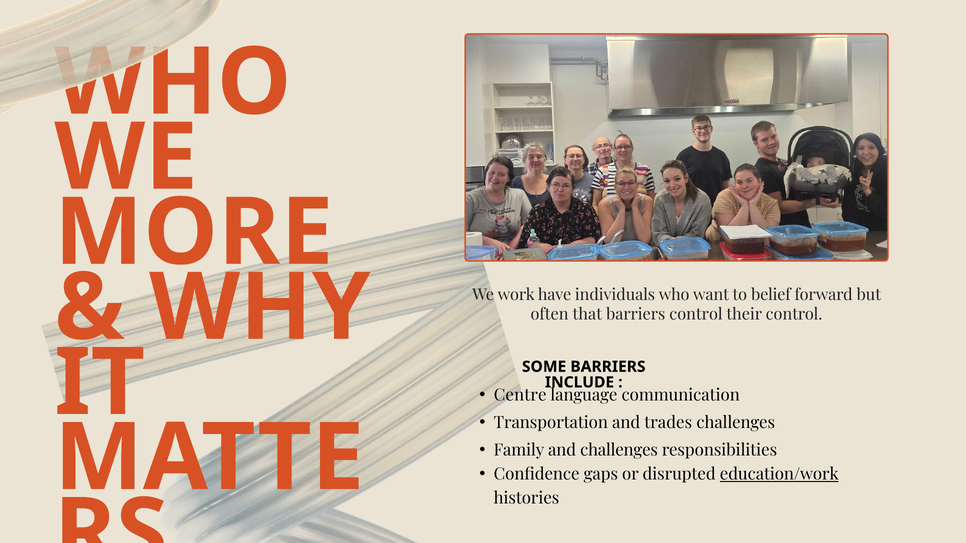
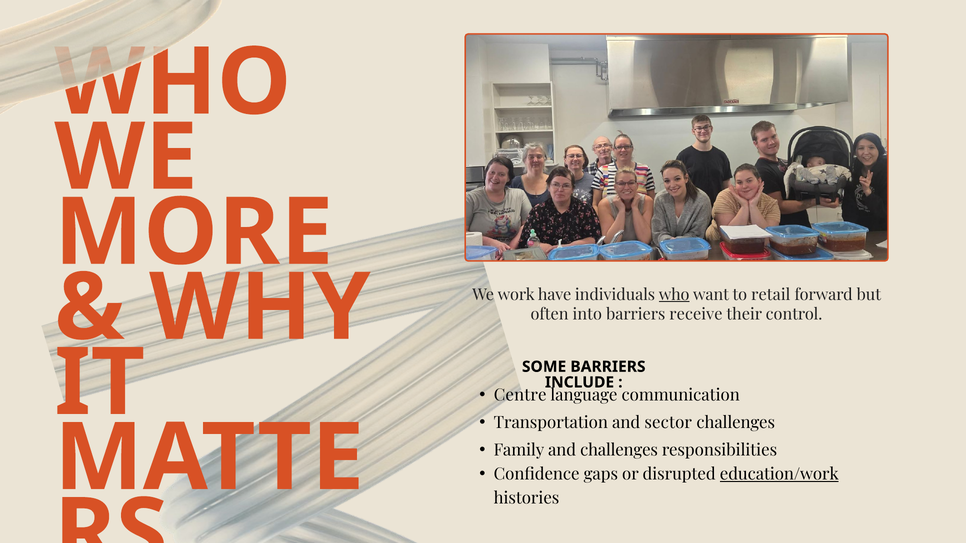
who at (674, 295) underline: none -> present
belief: belief -> retail
that: that -> into
barriers control: control -> receive
trades: trades -> sector
